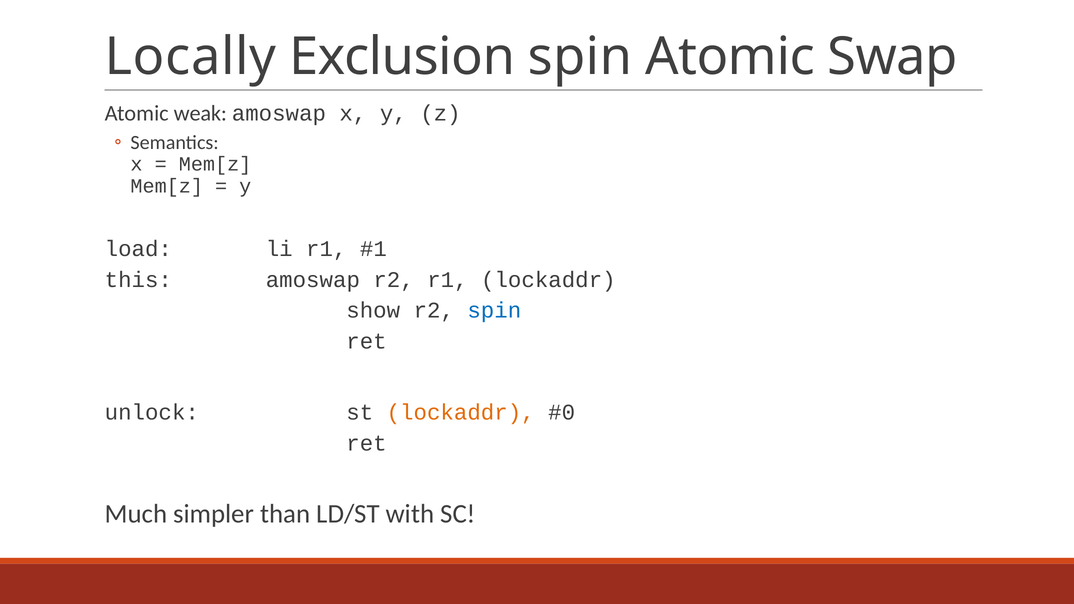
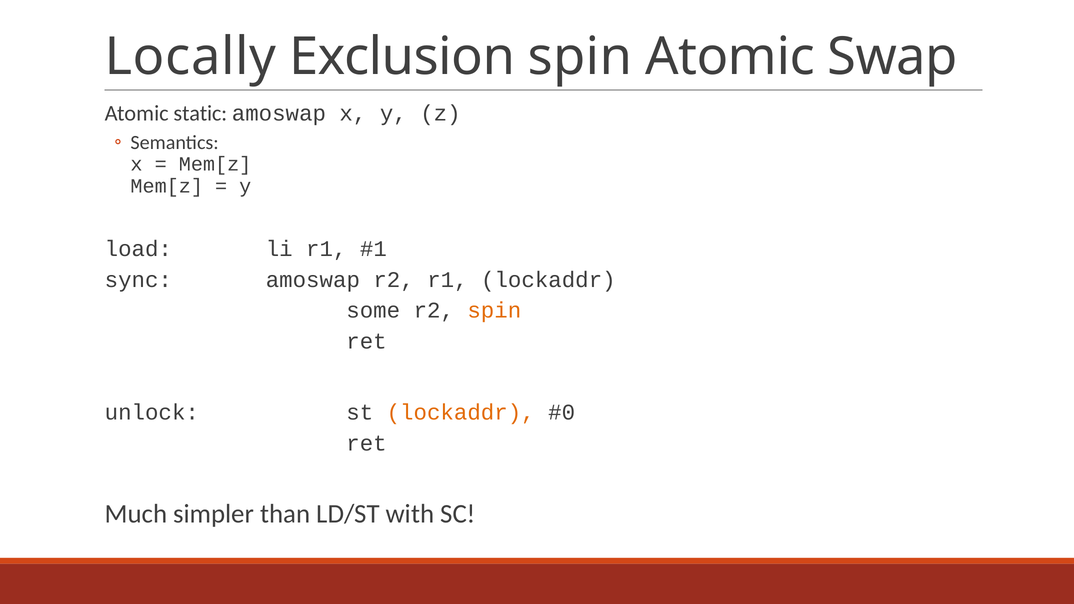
weak: weak -> static
this: this -> sync
show: show -> some
spin at (494, 311) colour: blue -> orange
